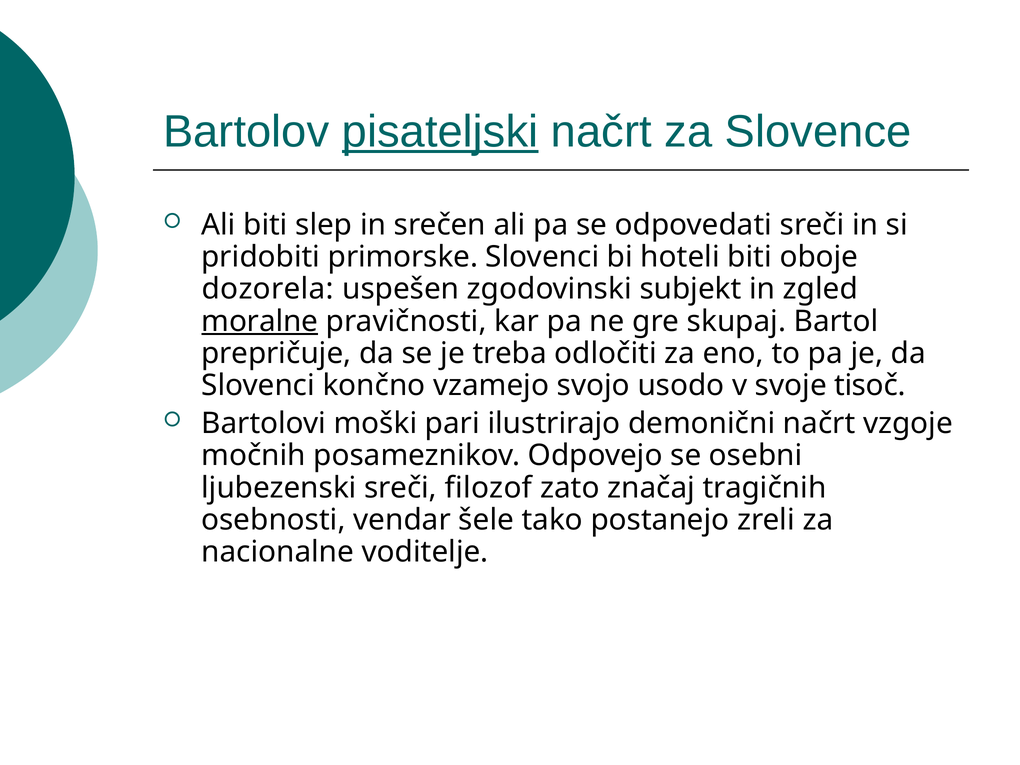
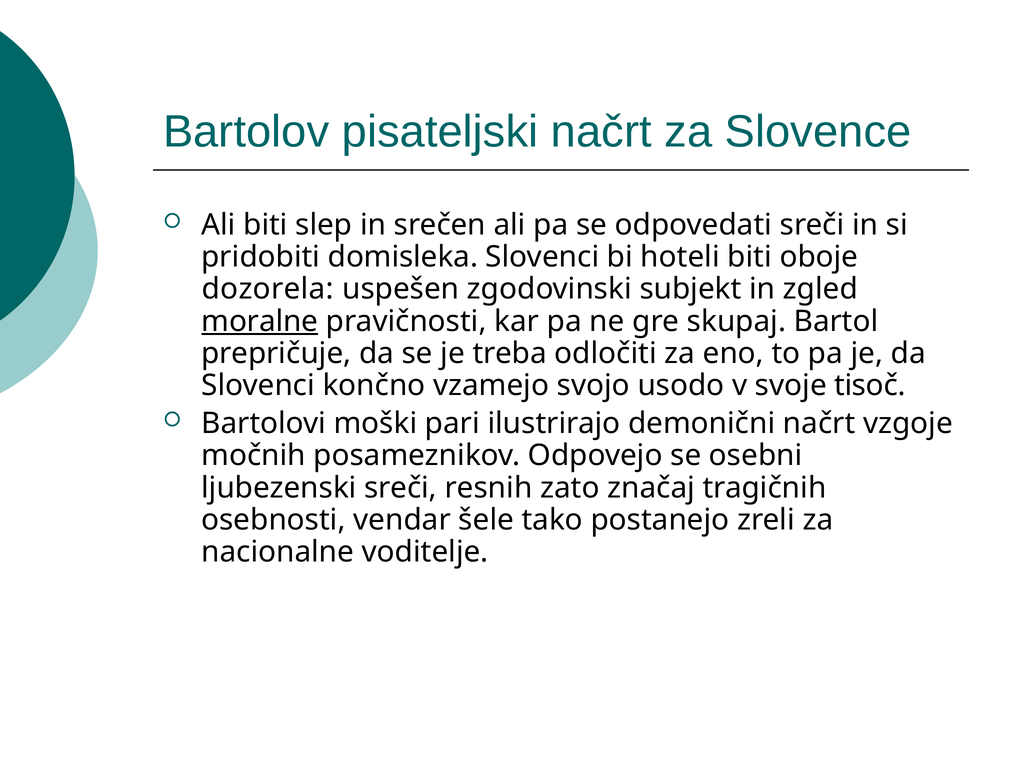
pisateljski underline: present -> none
primorske: primorske -> domisleka
filozof: filozof -> resnih
